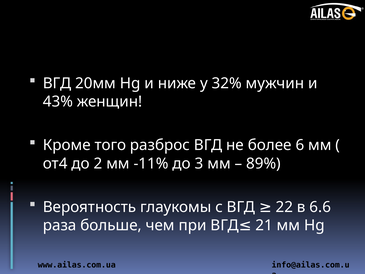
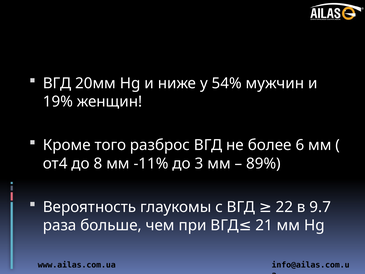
32%: 32% -> 54%
43%: 43% -> 19%
2: 2 -> 8
6.6: 6.6 -> 9.7
